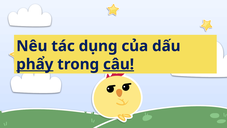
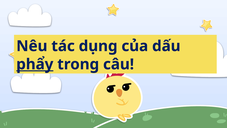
câu underline: present -> none
